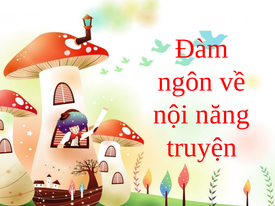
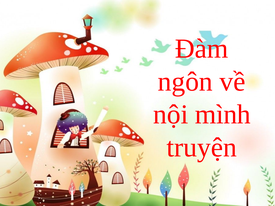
năng: năng -> mình
